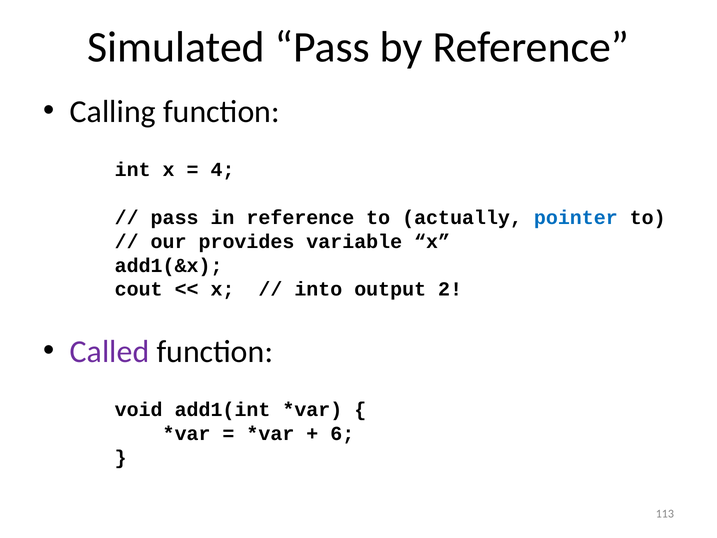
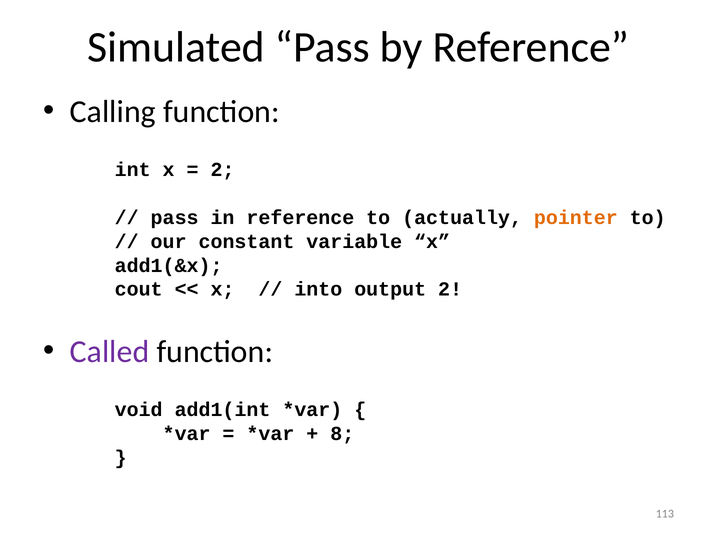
4 at (222, 170): 4 -> 2
pointer colour: blue -> orange
provides: provides -> constant
6: 6 -> 8
